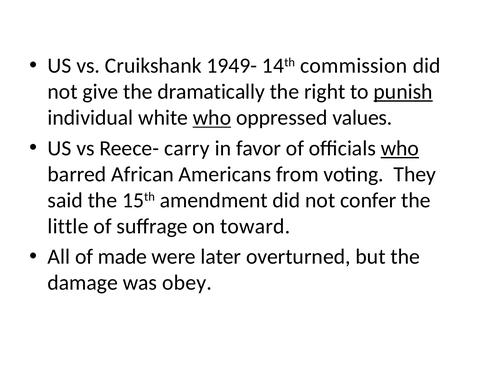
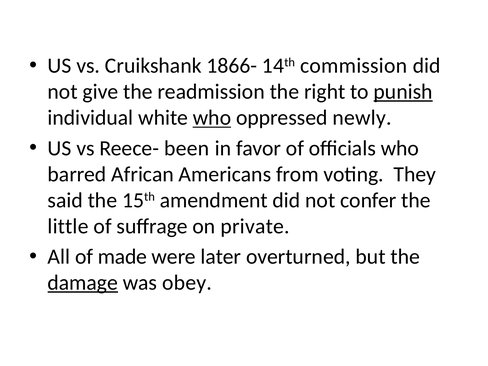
1949-: 1949- -> 1866-
dramatically: dramatically -> readmission
values: values -> newly
carry: carry -> been
who at (400, 148) underline: present -> none
toward: toward -> private
damage underline: none -> present
